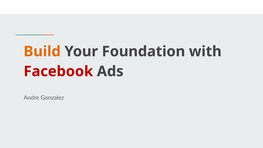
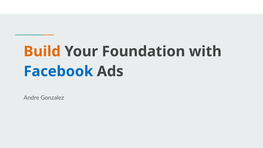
Facebook colour: red -> blue
